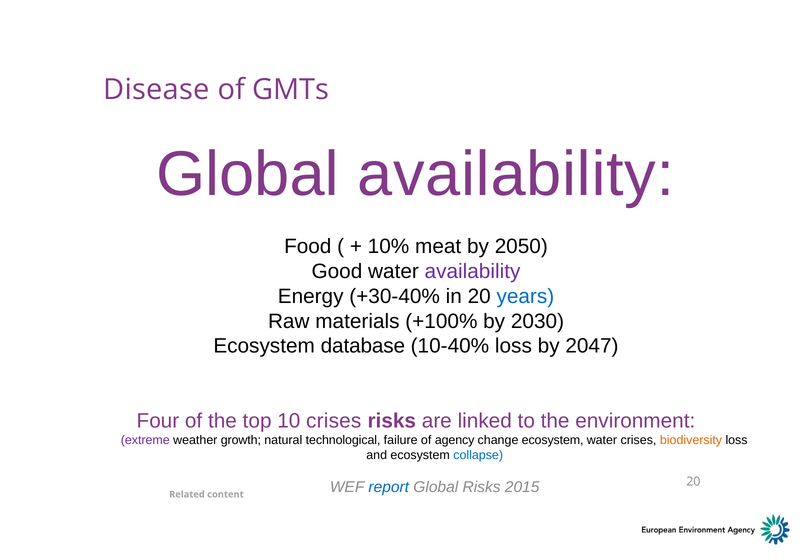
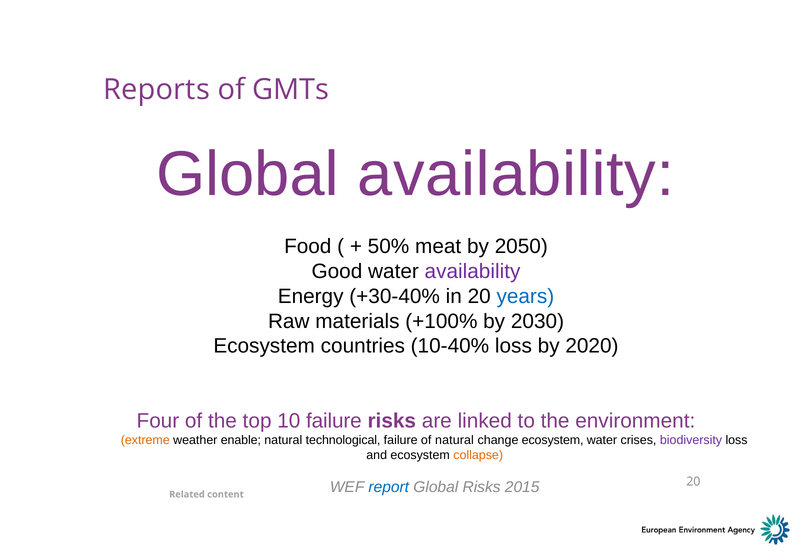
Disease: Disease -> Reports
10%: 10% -> 50%
Ecosystem database: database -> countries
2047: 2047 -> 2020
10 crises: crises -> failure
extreme colour: purple -> orange
growth: growth -> enable
of agency: agency -> natural
biodiversity colour: orange -> purple
collapse colour: blue -> orange
